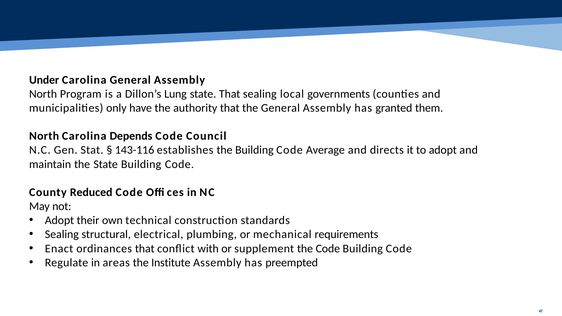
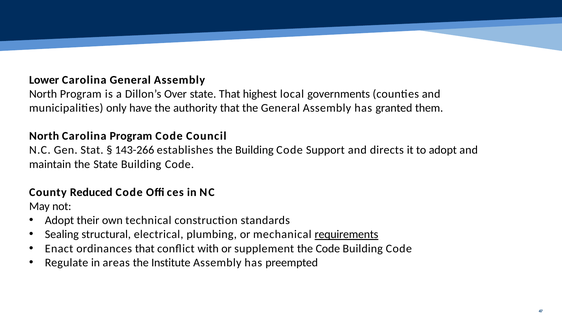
Under: Under -> Lower
Lung: Lung -> Over
That sealing: sealing -> highest
Carolina Depends: Depends -> Program
143-116: 143-116 -> 143-266
Average: Average -> Support
requirements underline: none -> present
